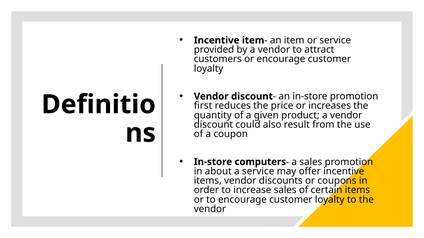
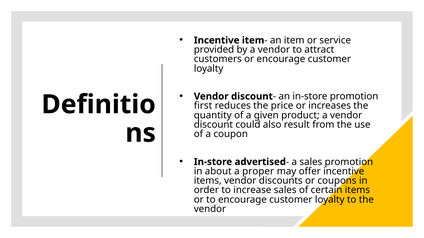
computers: computers -> advertised
a service: service -> proper
